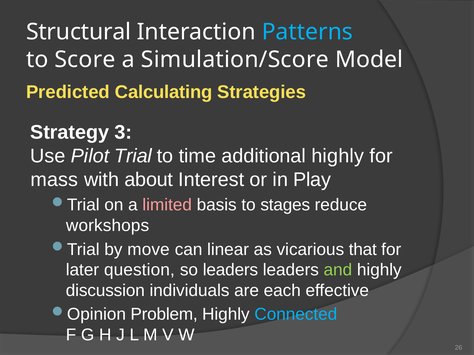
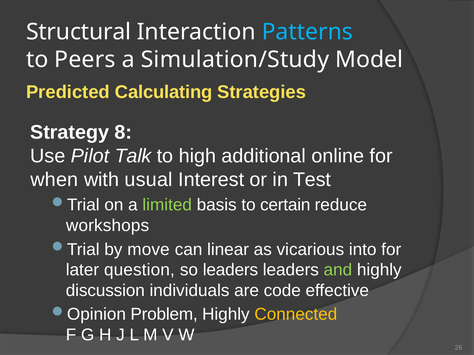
Score: Score -> Peers
Simulation/Score: Simulation/Score -> Simulation/Study
3: 3 -> 8
Trial: Trial -> Talk
time: time -> high
additional highly: highly -> online
mass: mass -> when
about: about -> usual
Play: Play -> Test
limited colour: pink -> light green
stages: stages -> certain
that: that -> into
each: each -> code
Connected colour: light blue -> yellow
